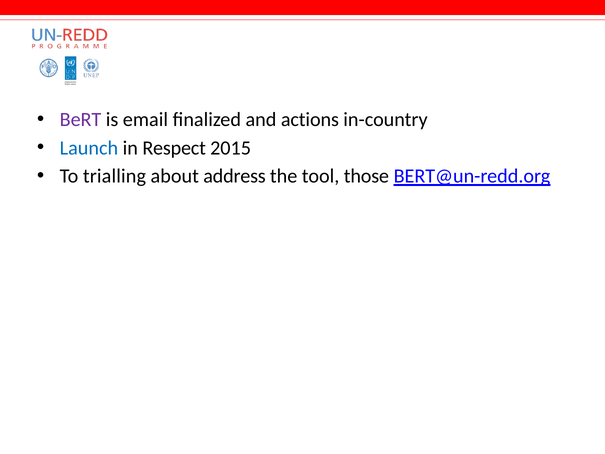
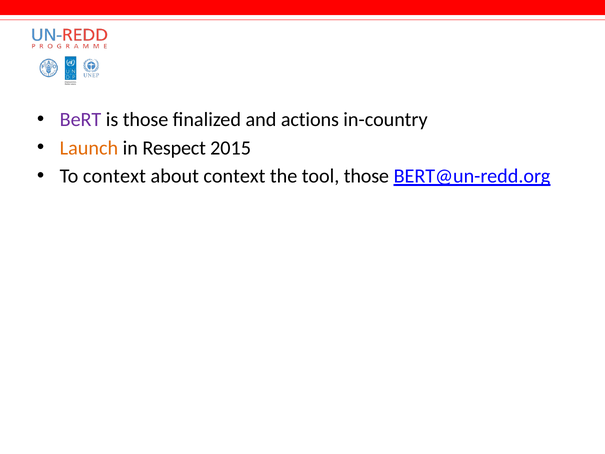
is email: email -> those
Launch colour: blue -> orange
To trialling: trialling -> context
about address: address -> context
